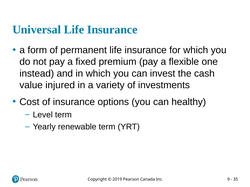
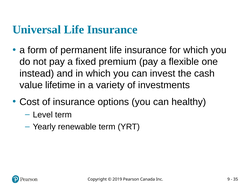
injured: injured -> lifetime
